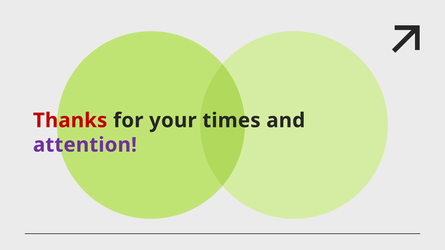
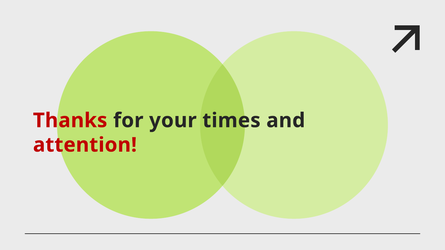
attention colour: purple -> red
